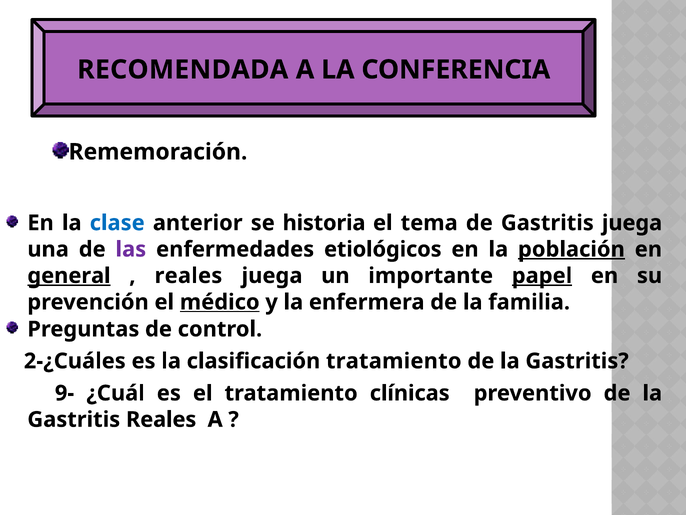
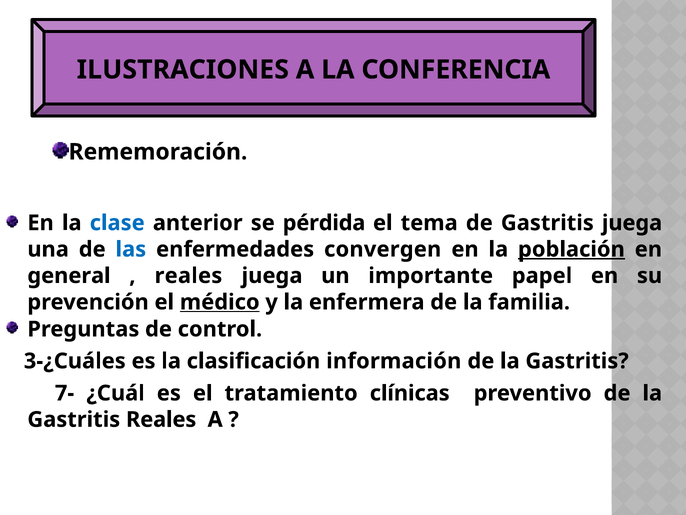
RECOMENDADA: RECOMENDADA -> ILUSTRACIONES
historia: historia -> pérdida
las colour: purple -> blue
etiológicos: etiológicos -> convergen
general underline: present -> none
papel underline: present -> none
2-¿Cuáles: 2-¿Cuáles -> 3-¿Cuáles
clasificación tratamiento: tratamiento -> información
9-: 9- -> 7-
